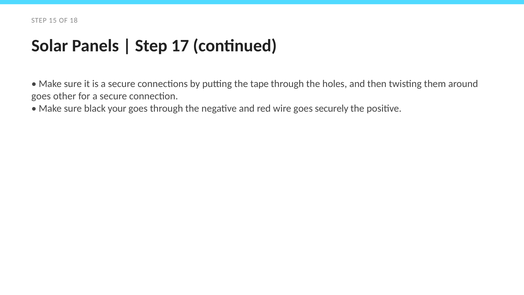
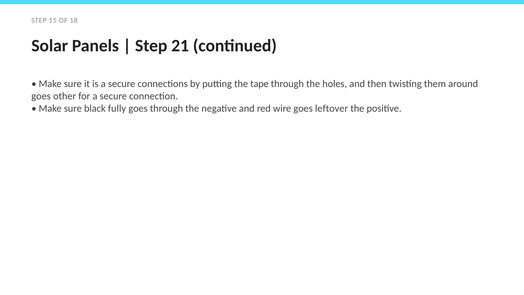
17: 17 -> 21
your: your -> fully
securely: securely -> leftover
